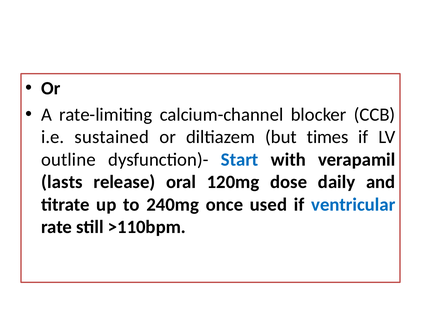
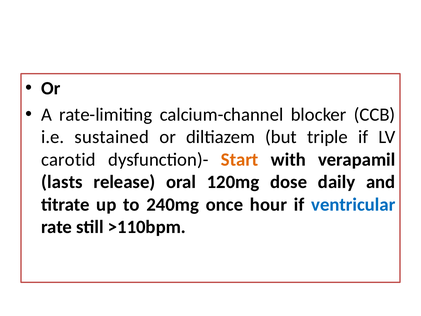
times: times -> triple
outline: outline -> carotid
Start colour: blue -> orange
used: used -> hour
